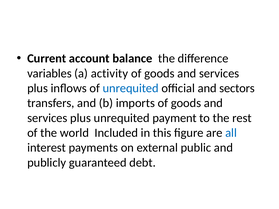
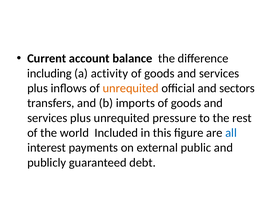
variables: variables -> including
unrequited at (131, 88) colour: blue -> orange
payment: payment -> pressure
